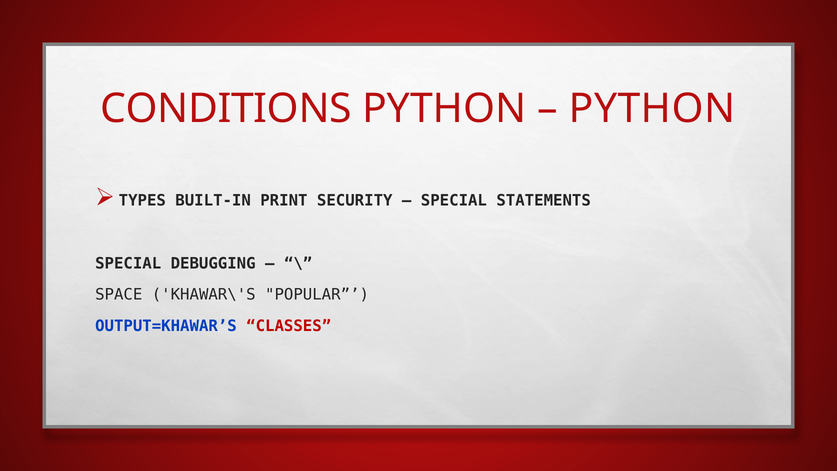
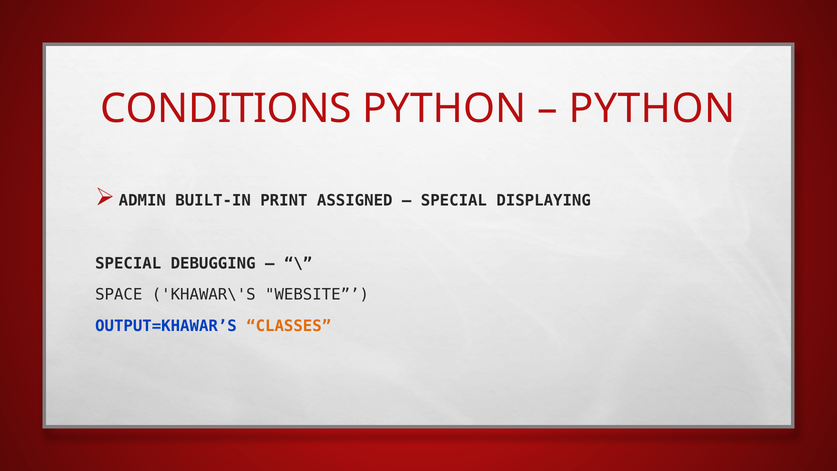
TYPES: TYPES -> ADMIN
SECURITY: SECURITY -> ASSIGNED
STATEMENTS: STATEMENTS -> DISPLAYING
POPULAR: POPULAR -> WEBSITE
CLASSES colour: red -> orange
